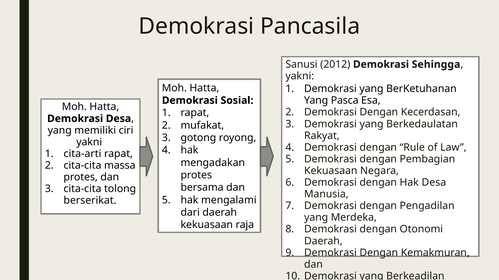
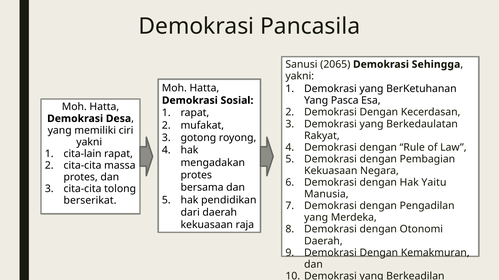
2012: 2012 -> 2065
cita-arti: cita-arti -> cita-lain
Hak Desa: Desa -> Yaitu
mengalami: mengalami -> pendidikan
